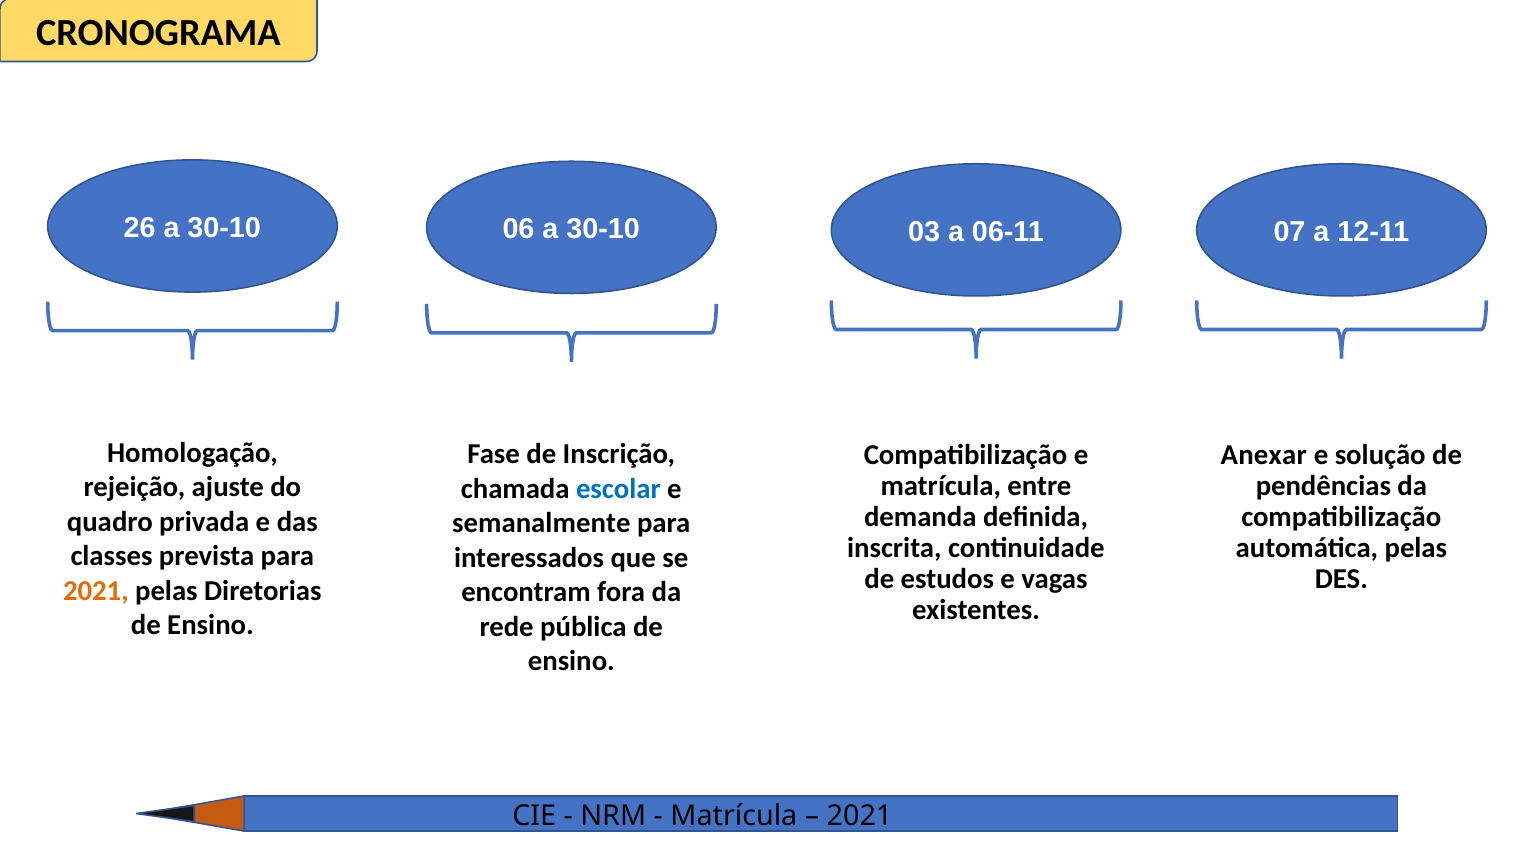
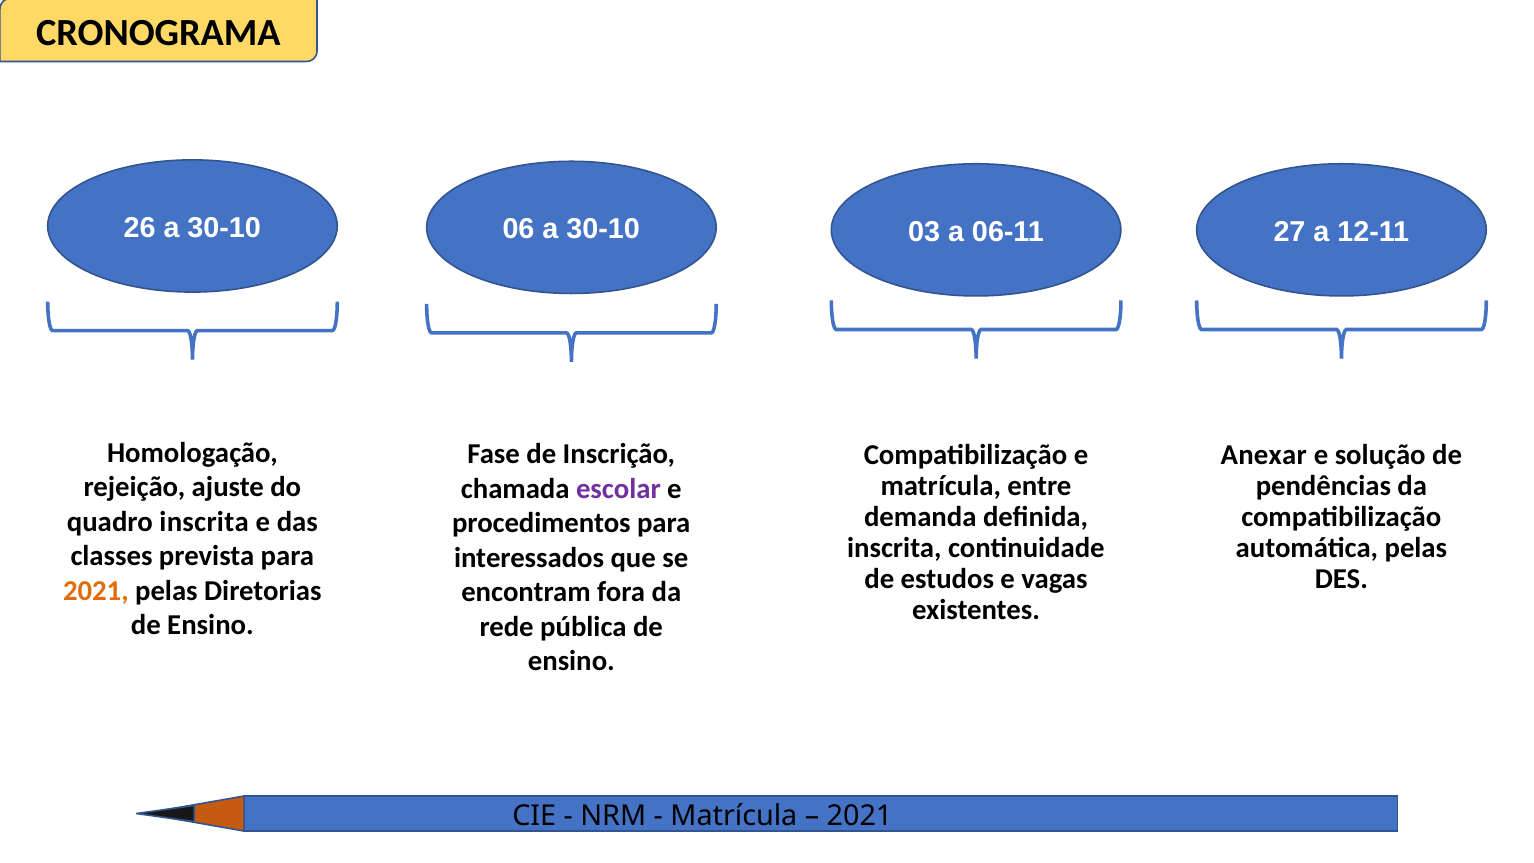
07: 07 -> 27
escolar colour: blue -> purple
quadro privada: privada -> inscrita
semanalmente: semanalmente -> procedimentos
